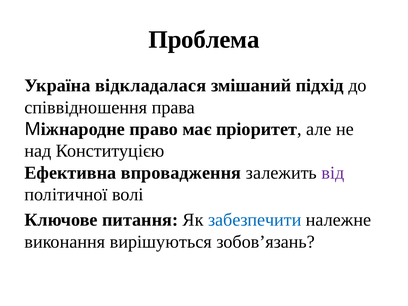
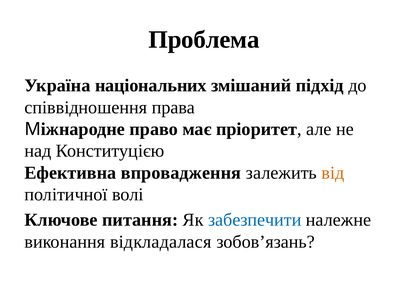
відкладалася: відкладалася -> національних
від colour: purple -> orange
вирішуються: вирішуються -> відкладалася
